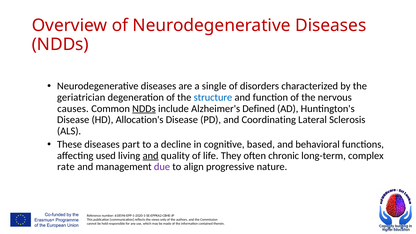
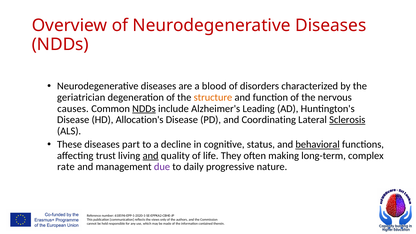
single: single -> blood
structure colour: blue -> orange
Defined: Defined -> Leading
Sclerosis underline: none -> present
based: based -> status
behavioral underline: none -> present
used: used -> trust
chronic: chronic -> making
align: align -> daily
